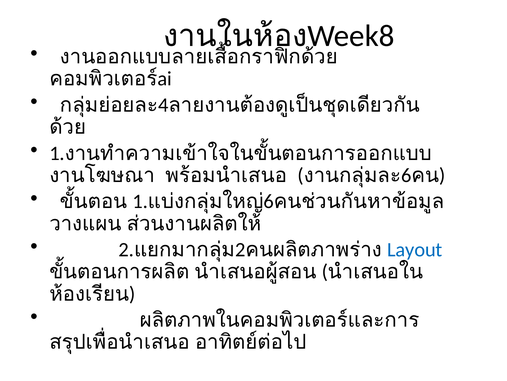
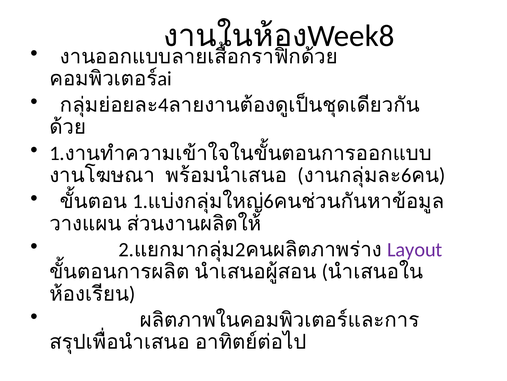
Layout colour: blue -> purple
